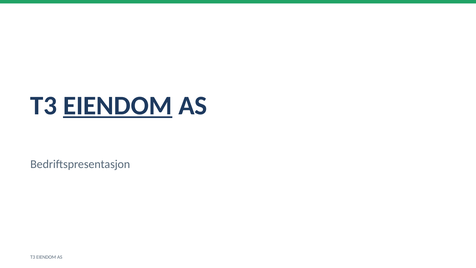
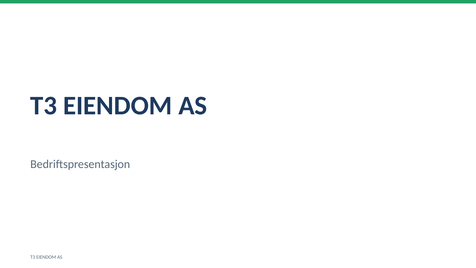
EIENDOM at (118, 106) underline: present -> none
